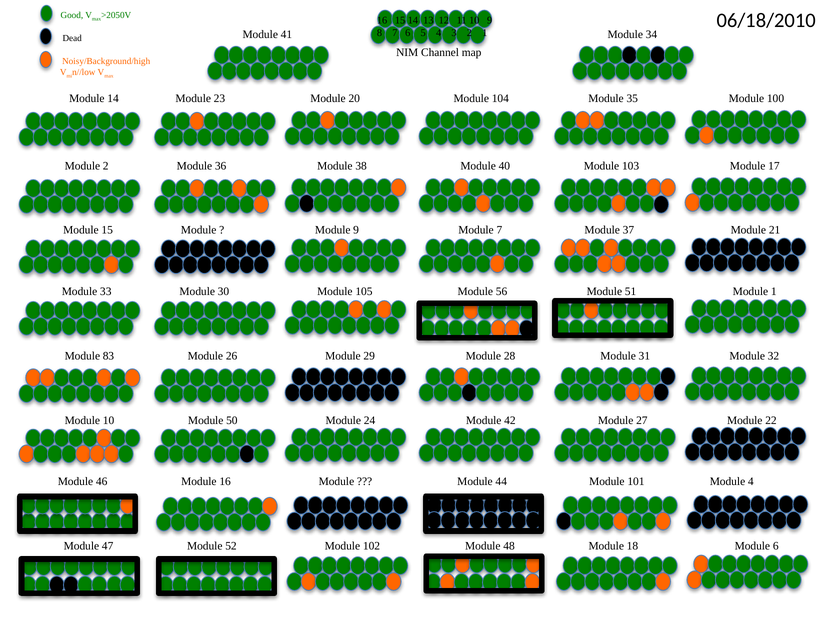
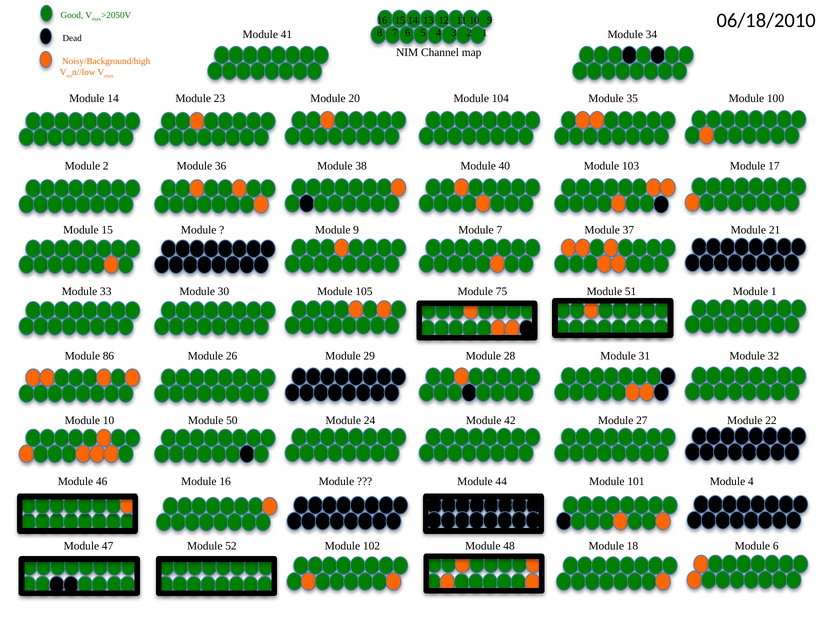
56: 56 -> 75
83: 83 -> 86
